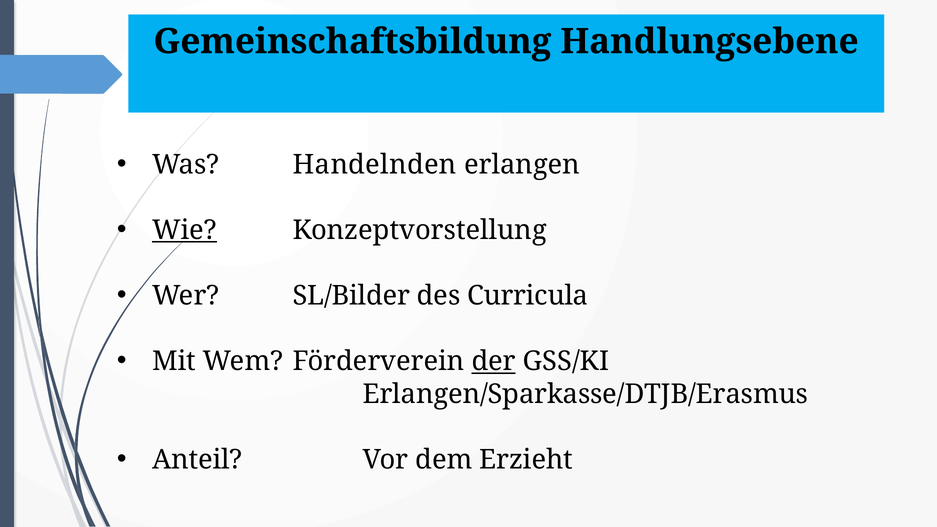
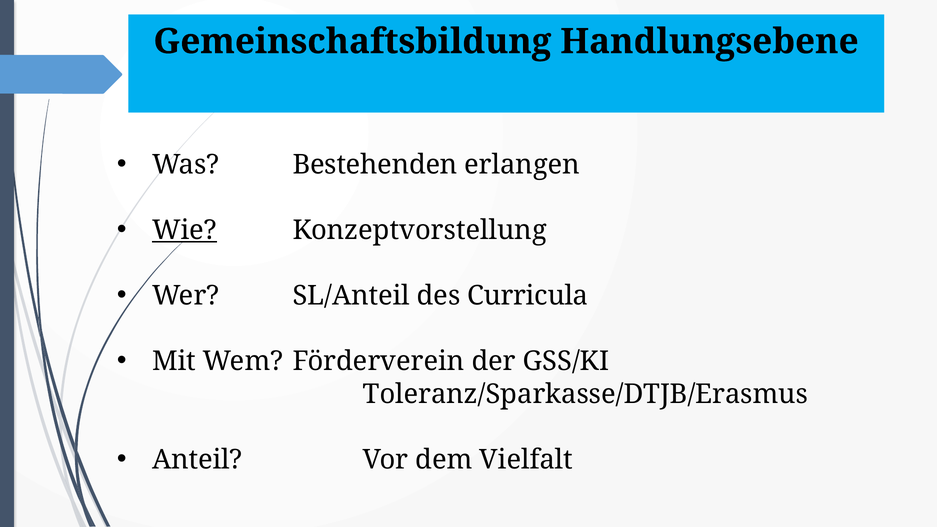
Handelnden: Handelnden -> Bestehenden
SL/Bilder: SL/Bilder -> SL/Anteil
der underline: present -> none
Erlangen/Sparkasse/DTJB/Erasmus: Erlangen/Sparkasse/DTJB/Erasmus -> Toleranz/Sparkasse/DTJB/Erasmus
Erzieht: Erzieht -> Vielfalt
